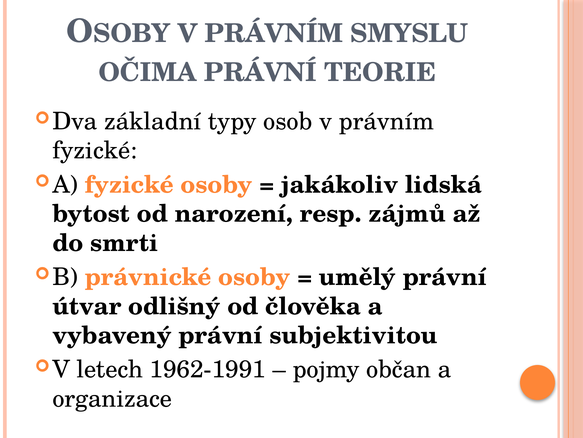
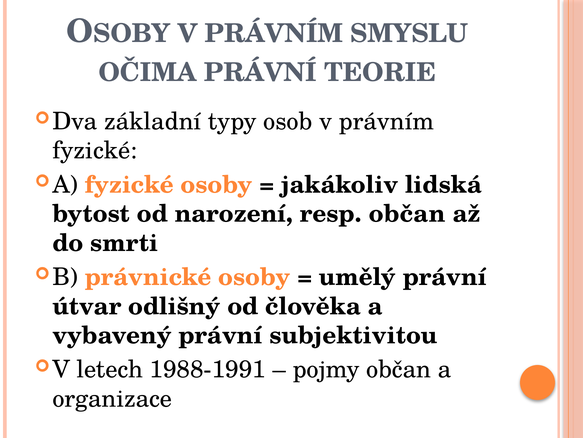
resp zájmů: zájmů -> občan
1962-1991: 1962-1991 -> 1988-1991
